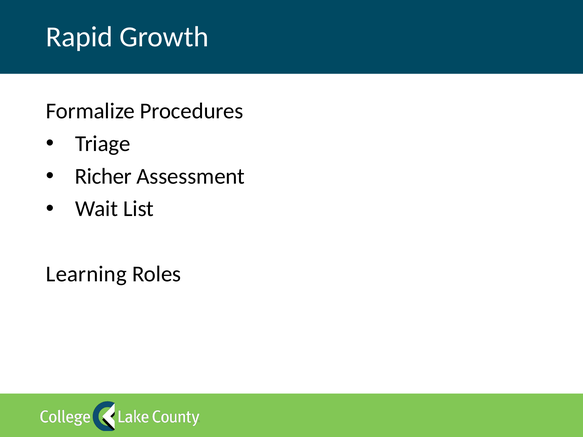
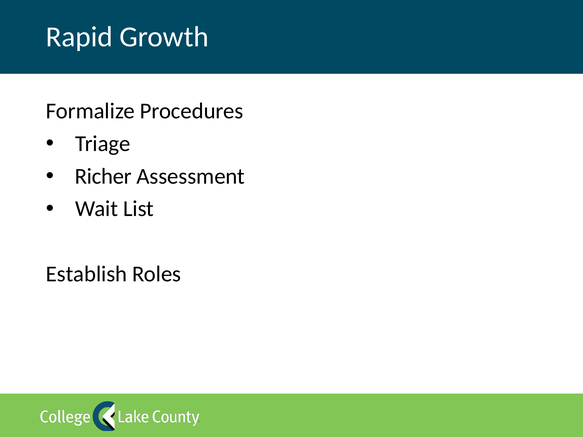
Learning: Learning -> Establish
